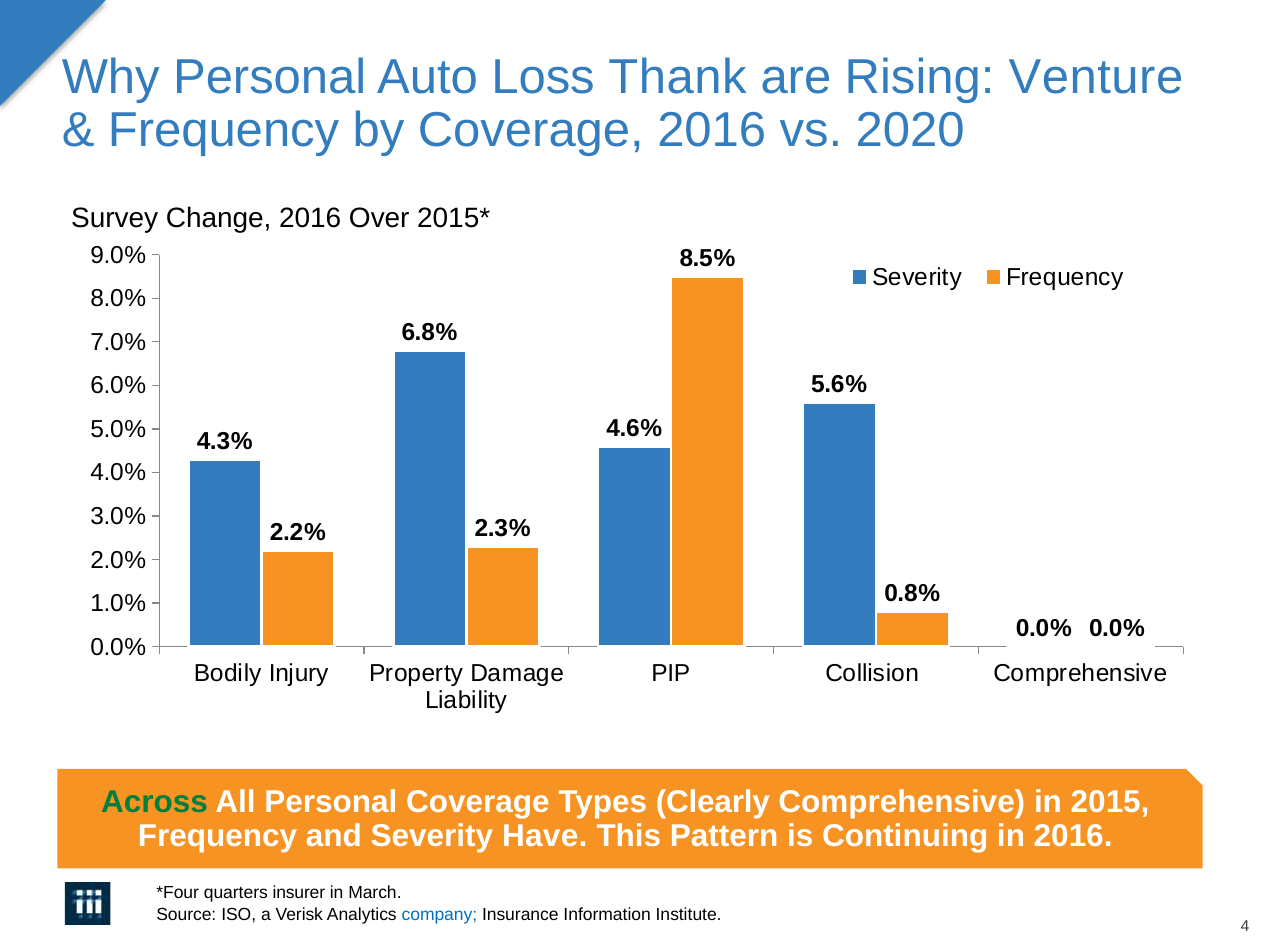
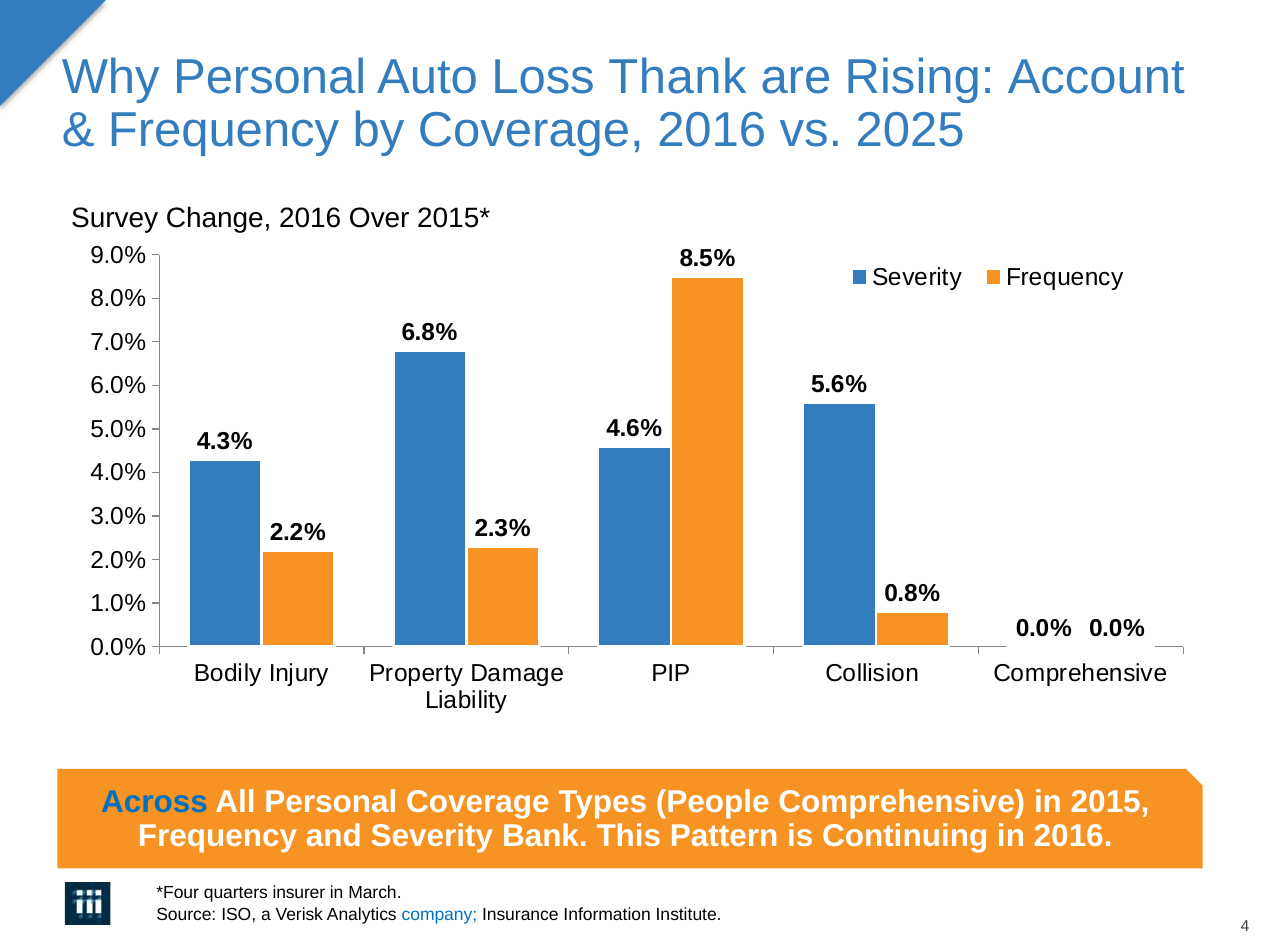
Venture: Venture -> Account
2020: 2020 -> 2025
Across colour: green -> blue
Clearly: Clearly -> People
Have: Have -> Bank
